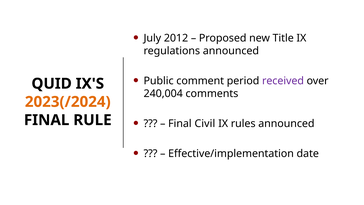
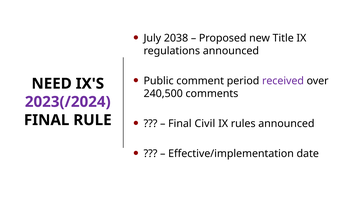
2012: 2012 -> 2038
QUID: QUID -> NEED
240,004: 240,004 -> 240,500
2023(/2024 colour: orange -> purple
